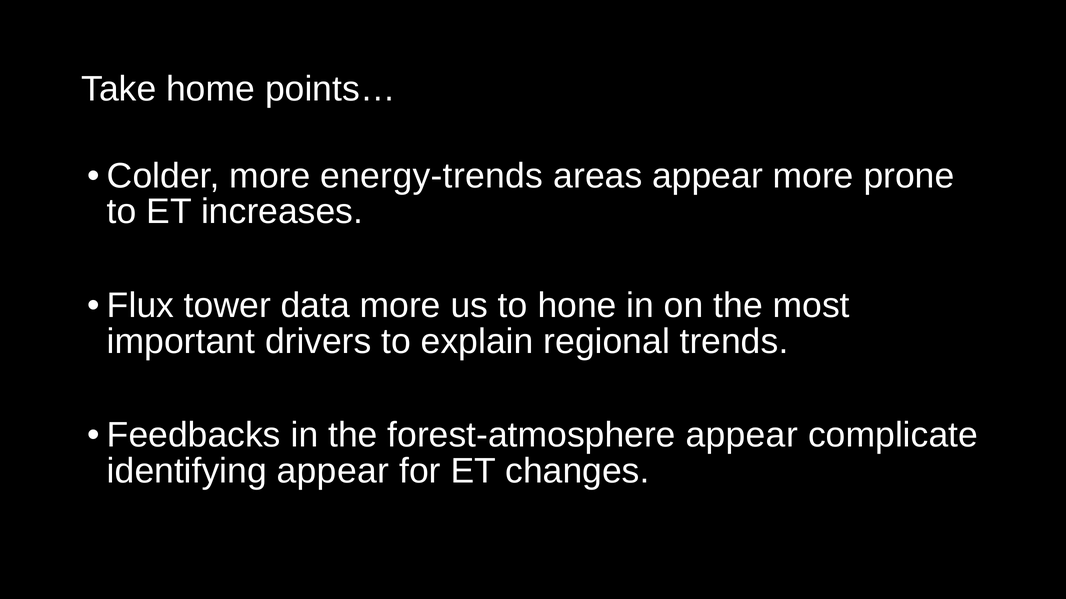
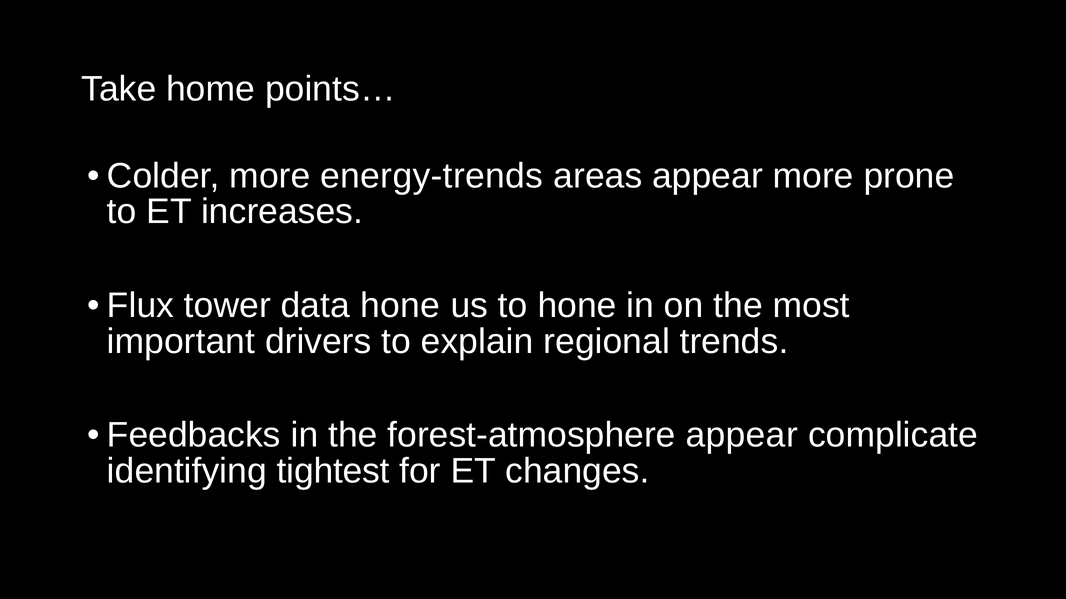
data more: more -> hone
identifying appear: appear -> tightest
